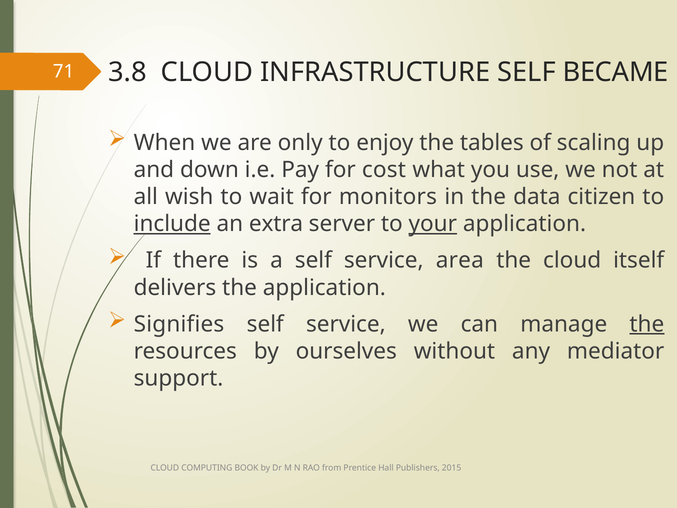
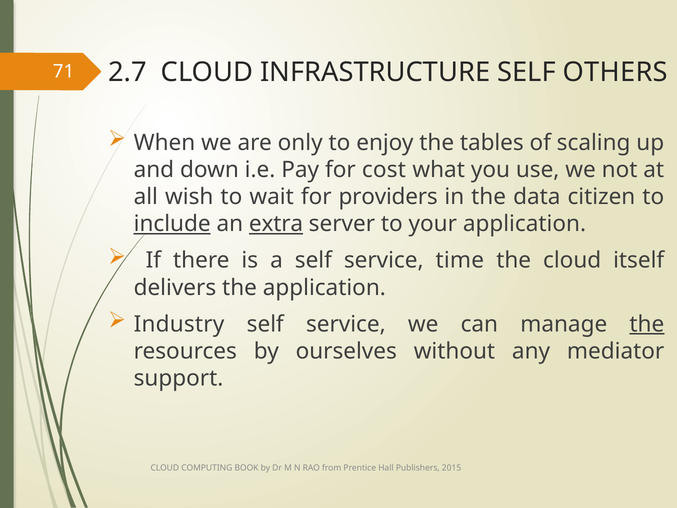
3.8: 3.8 -> 2.7
BECAME: BECAME -> OTHERS
monitors: monitors -> providers
extra underline: none -> present
your underline: present -> none
area: area -> time
Signifies: Signifies -> Industry
